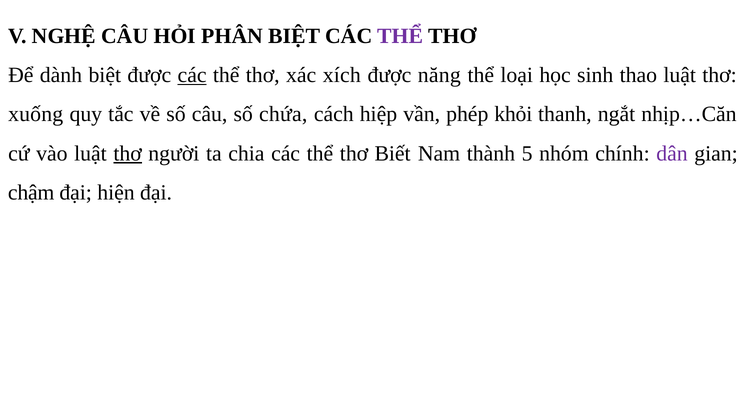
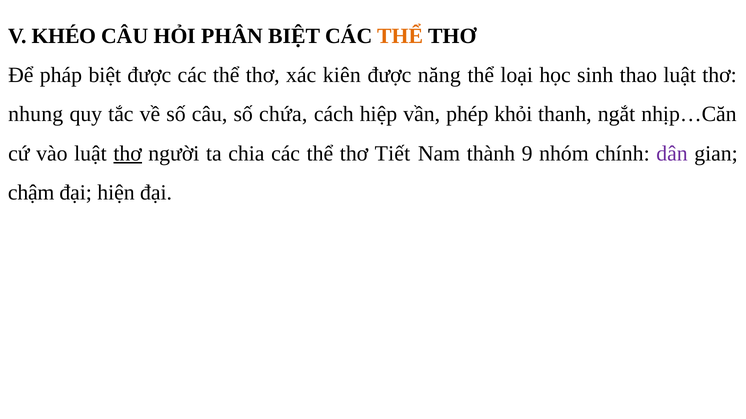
NGHỆ: NGHỆ -> KHÉO
THỂ at (400, 36) colour: purple -> orange
dành: dành -> pháp
các at (192, 75) underline: present -> none
xích: xích -> kiên
xuống: xuống -> nhung
Biết: Biết -> Tiết
5: 5 -> 9
